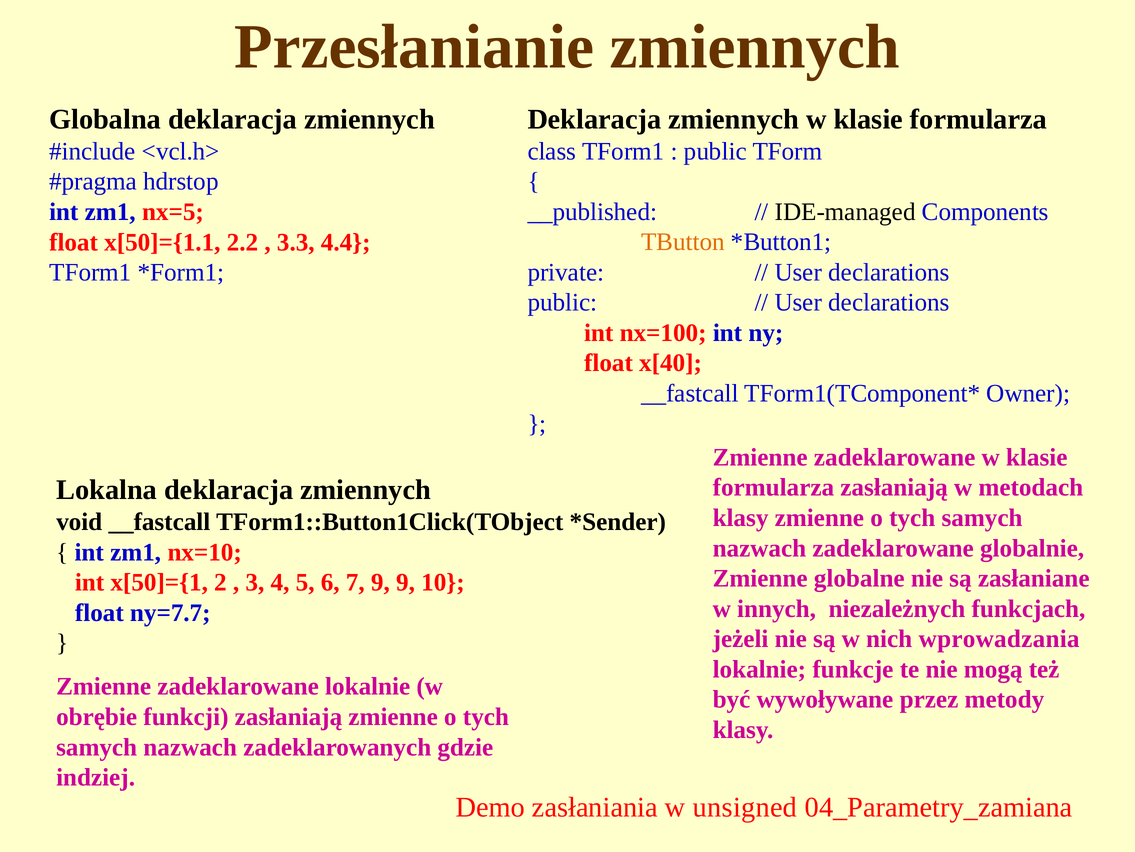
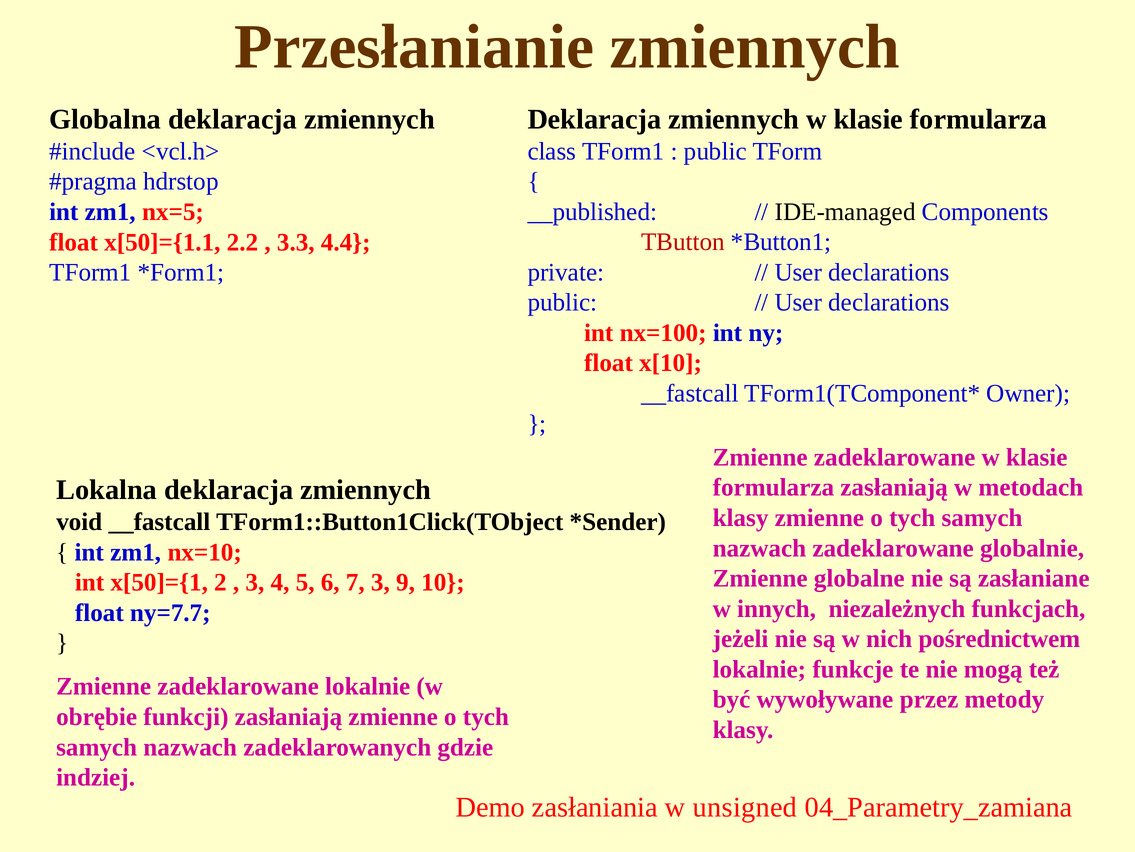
TButton colour: orange -> red
x[40: x[40 -> x[10
7 9: 9 -> 3
wprowadzania: wprowadzania -> pośrednictwem
